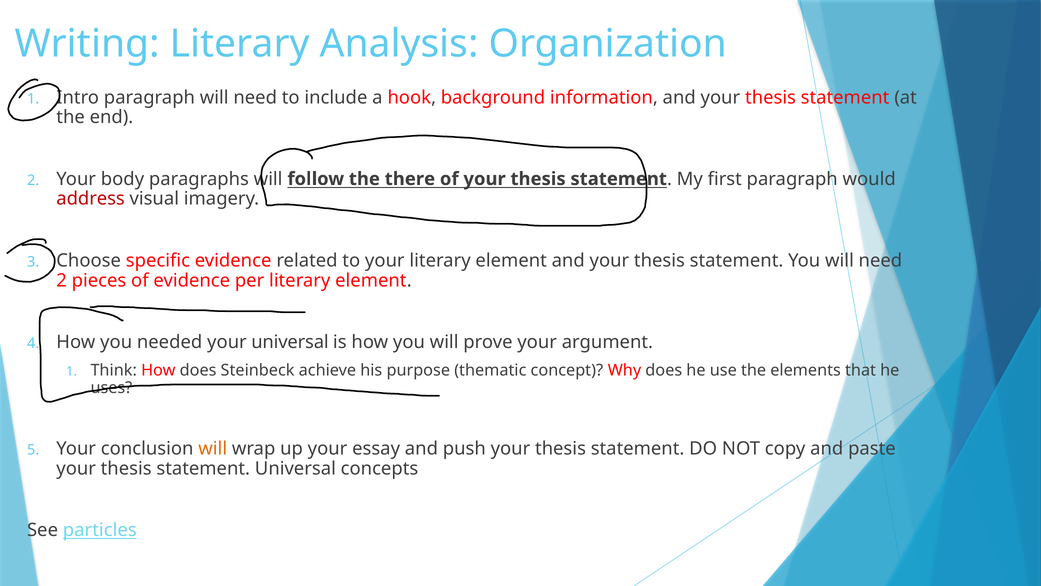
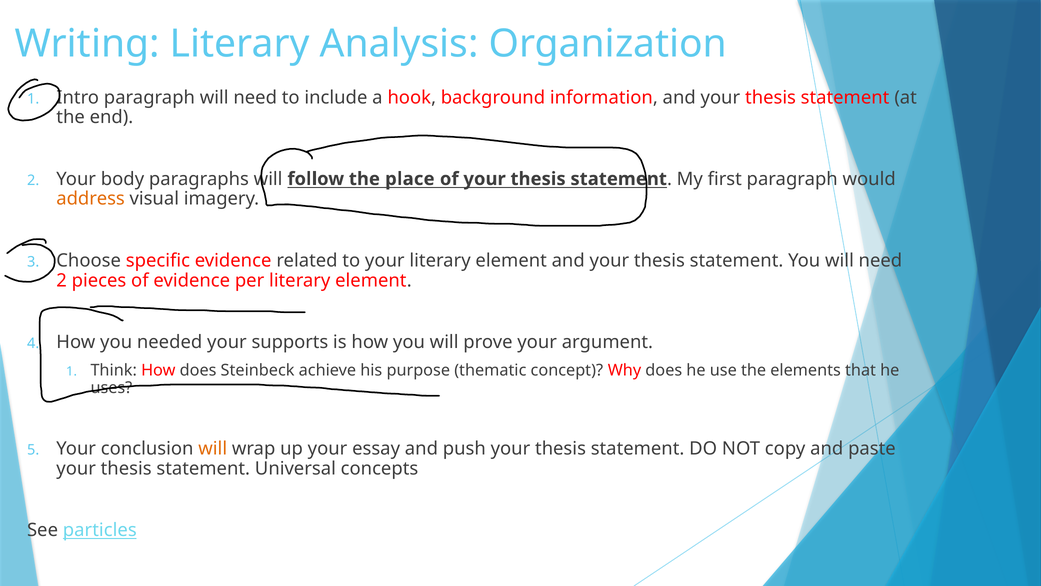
there: there -> place
address colour: red -> orange
your universal: universal -> supports
